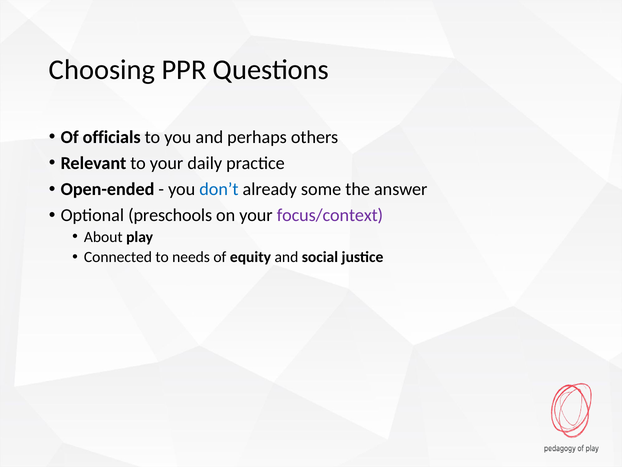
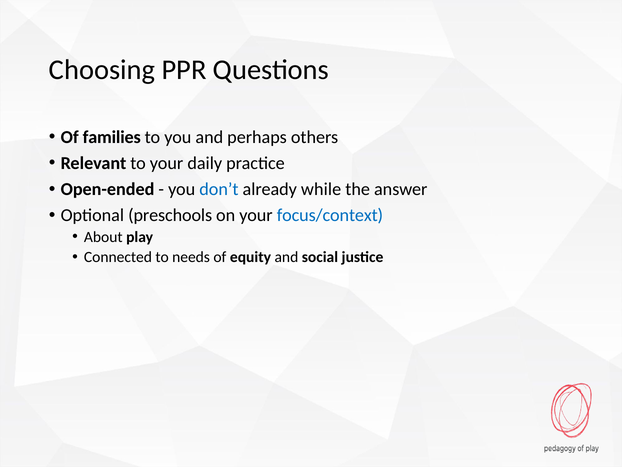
officials: officials -> families
some: some -> while
focus/context colour: purple -> blue
